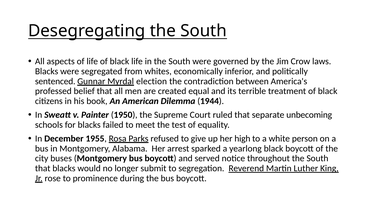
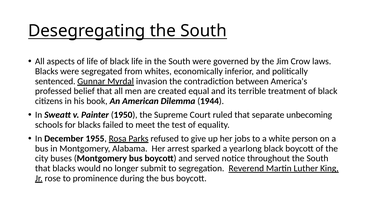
election: election -> invasion
high: high -> jobs
